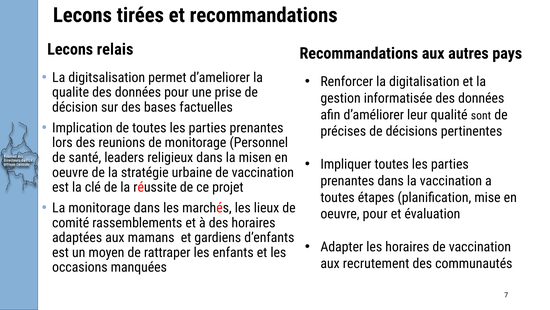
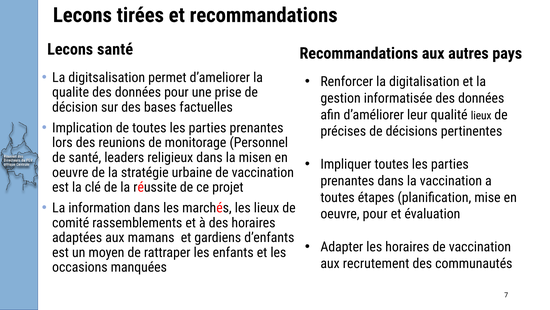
Lecons relais: relais -> santé
qualité sont: sont -> lieux
La monitorage: monitorage -> information
